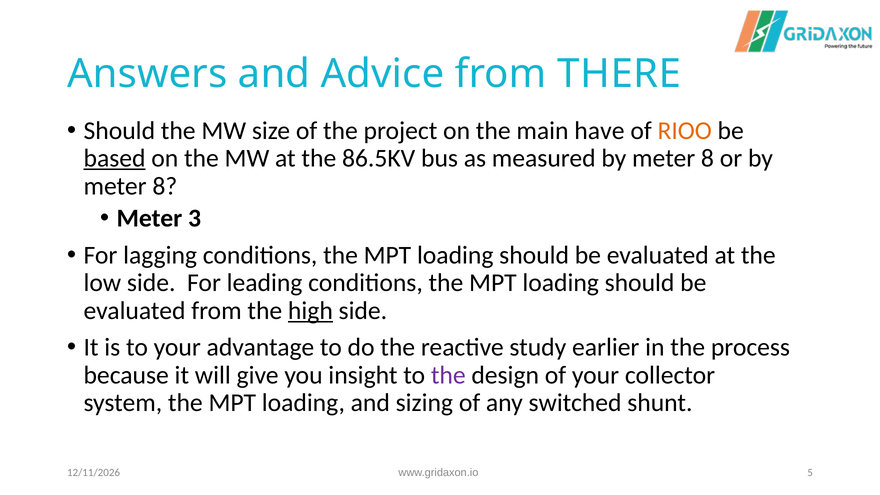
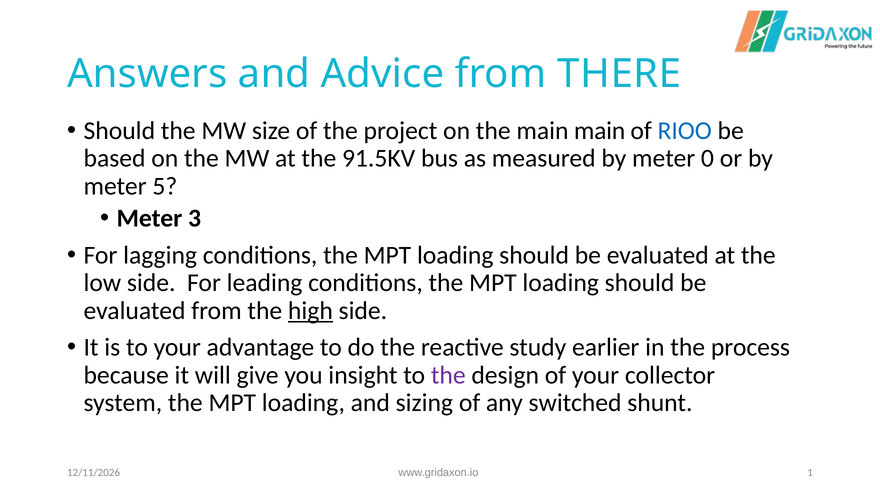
main have: have -> main
RIOO colour: orange -> blue
based underline: present -> none
86.5KV: 86.5KV -> 91.5KV
measured by meter 8: 8 -> 0
8 at (165, 186): 8 -> 5
5: 5 -> 1
